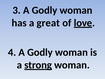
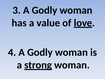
great: great -> value
